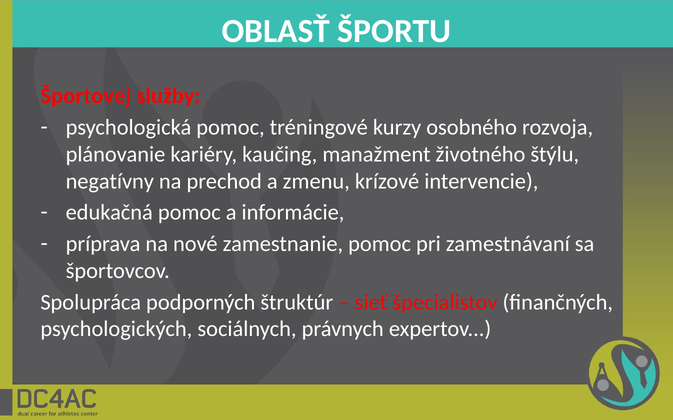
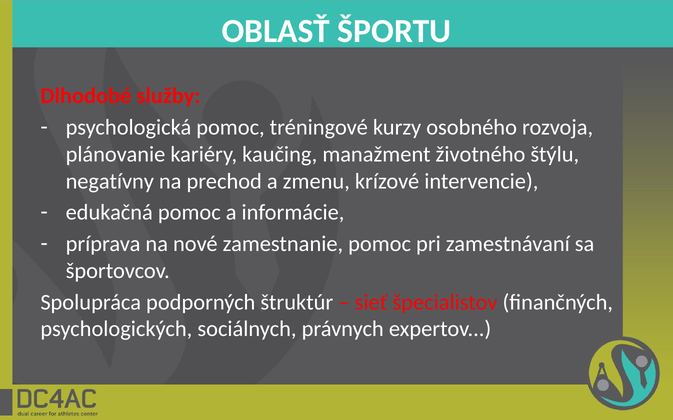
Športovej: Športovej -> Dlhodobé
